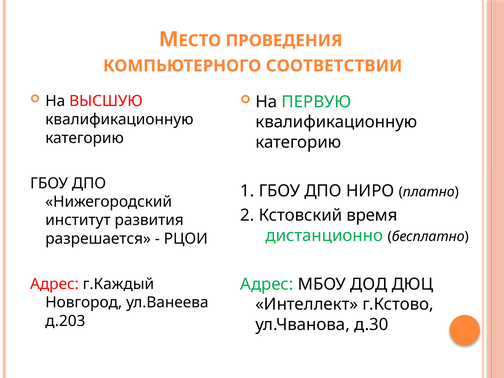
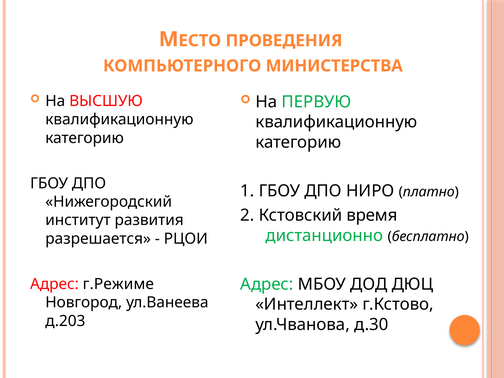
СООТВЕТСТВИИ: СООТВЕТСТВИИ -> МИНИСТЕРСТВА
г.Каждый: г.Каждый -> г.Режиме
